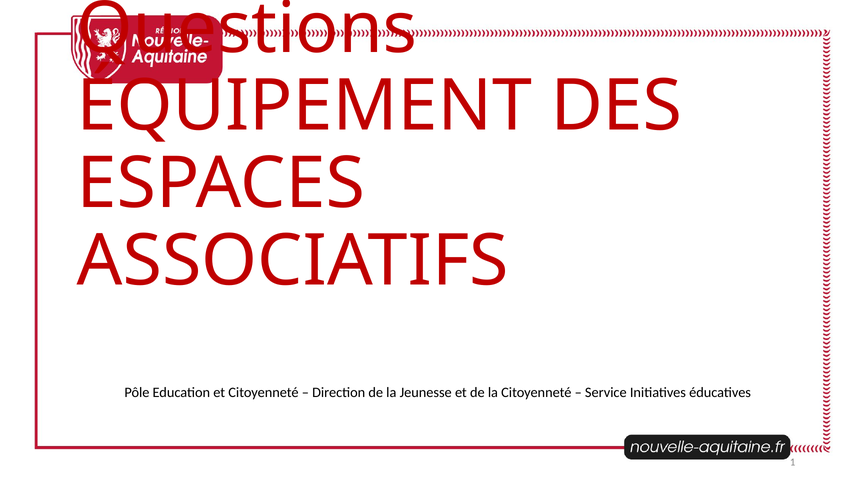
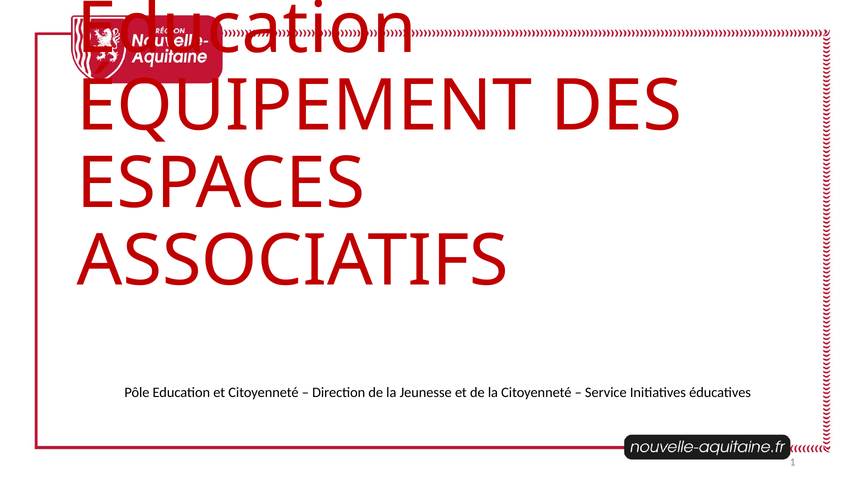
Questions at (247, 29): Questions -> Education
